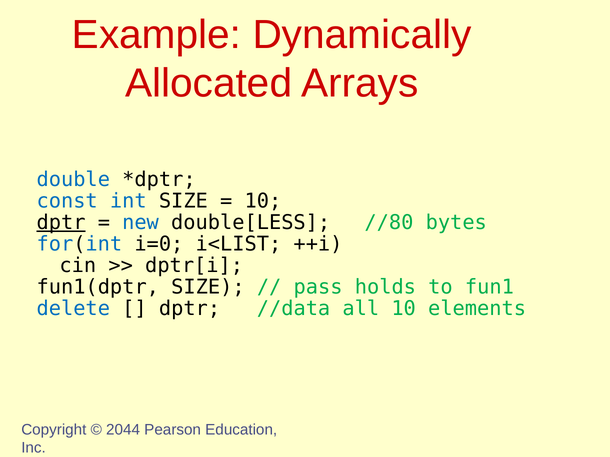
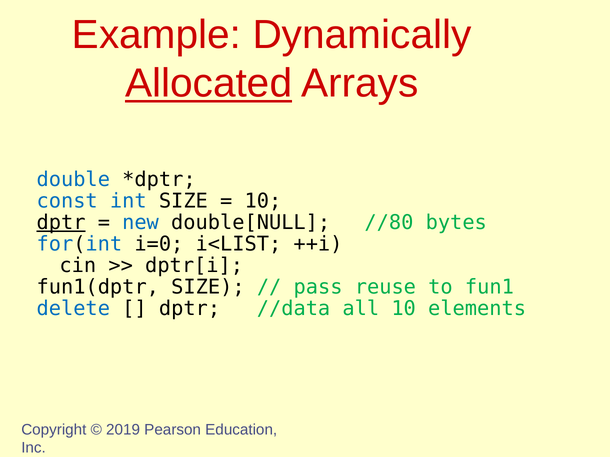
Allocated underline: none -> present
double[LESS: double[LESS -> double[NULL
holds: holds -> reuse
2044: 2044 -> 2019
